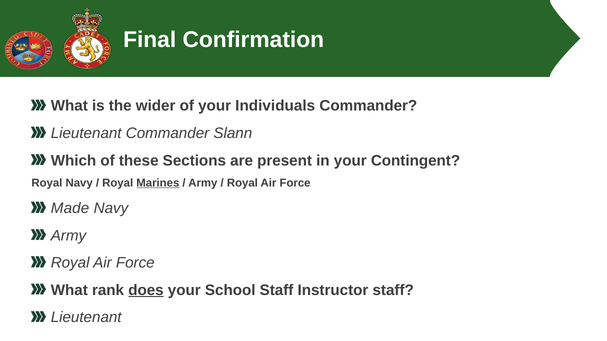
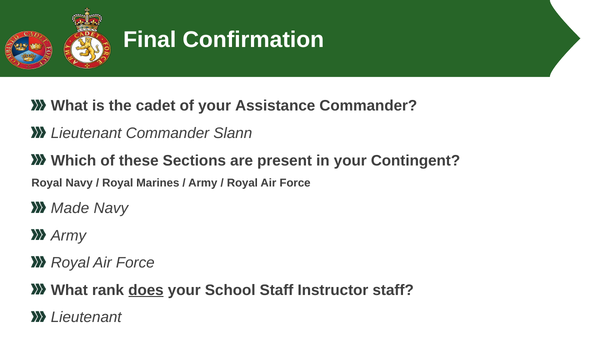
wider: wider -> cadet
Individuals: Individuals -> Assistance
Marines underline: present -> none
